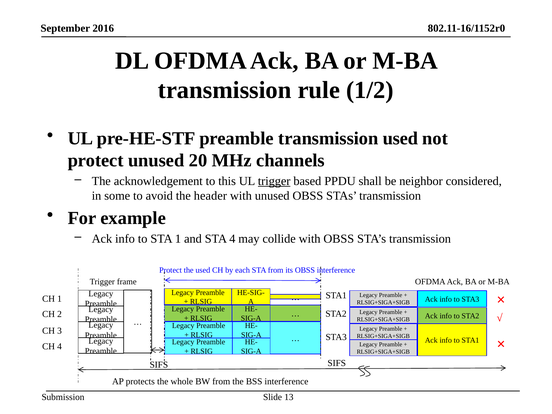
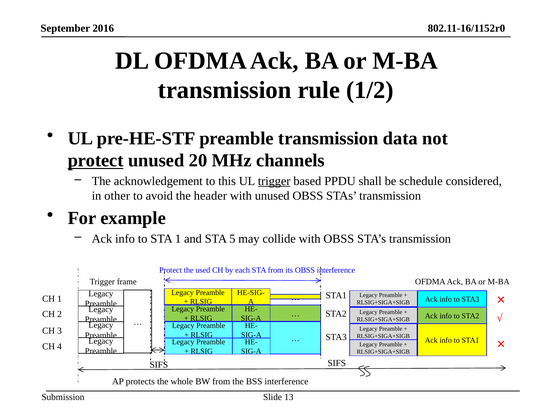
transmission used: used -> data
protect at (96, 161) underline: none -> present
neighbor: neighbor -> schedule
some: some -> other
STA 4: 4 -> 5
